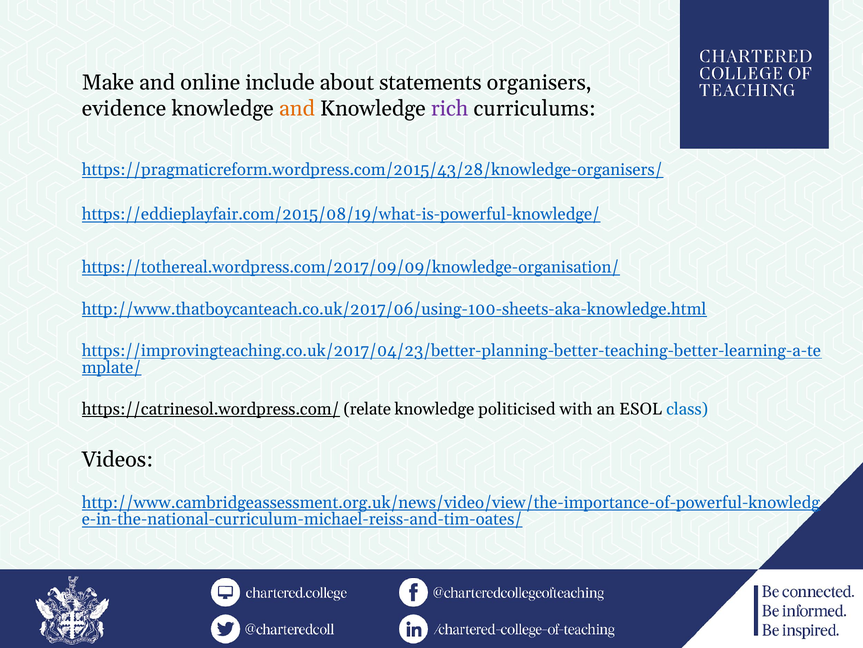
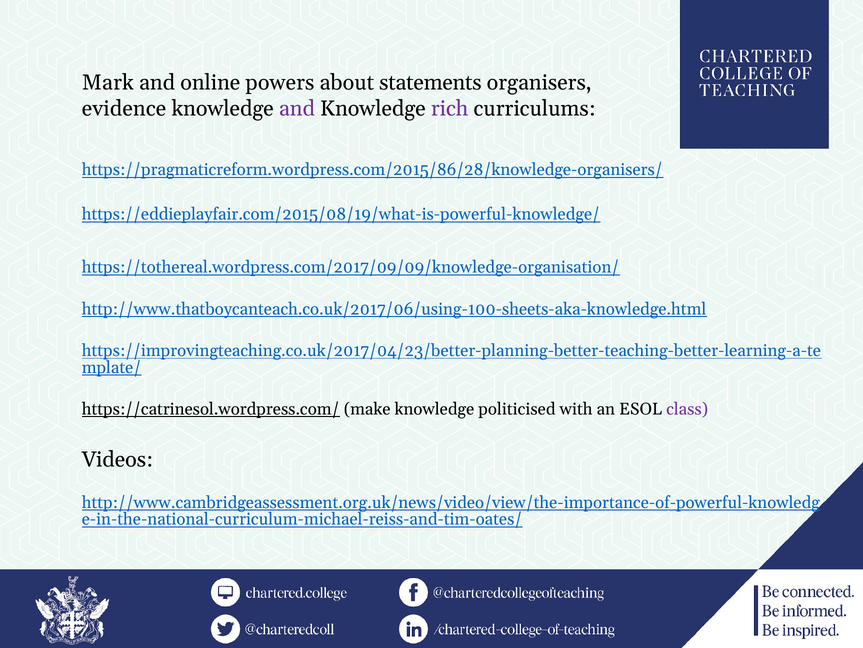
Make: Make -> Mark
include: include -> powers
and at (297, 109) colour: orange -> purple
https://pragmaticreform.wordpress.com/2015/43/28/knowledge-organisers/: https://pragmaticreform.wordpress.com/2015/43/28/knowledge-organisers/ -> https://pragmaticreform.wordpress.com/2015/86/28/knowledge-organisers/
relate: relate -> make
class colour: blue -> purple
